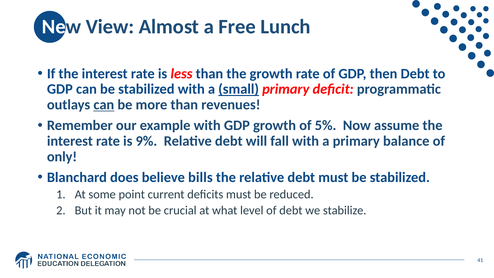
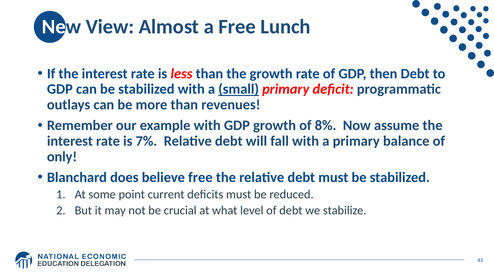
can at (104, 105) underline: present -> none
5%: 5% -> 8%
9%: 9% -> 7%
believe bills: bills -> free
